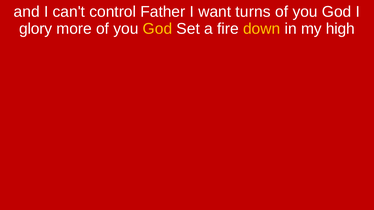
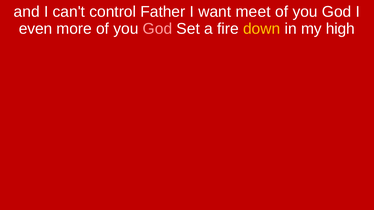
turns: turns -> meet
glory: glory -> even
God at (157, 29) colour: yellow -> pink
